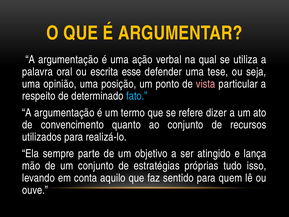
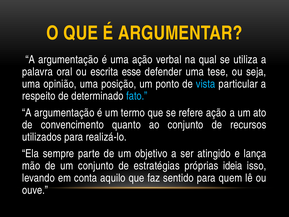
vista colour: pink -> light blue
refere dizer: dizer -> ação
tudo: tudo -> ideia
